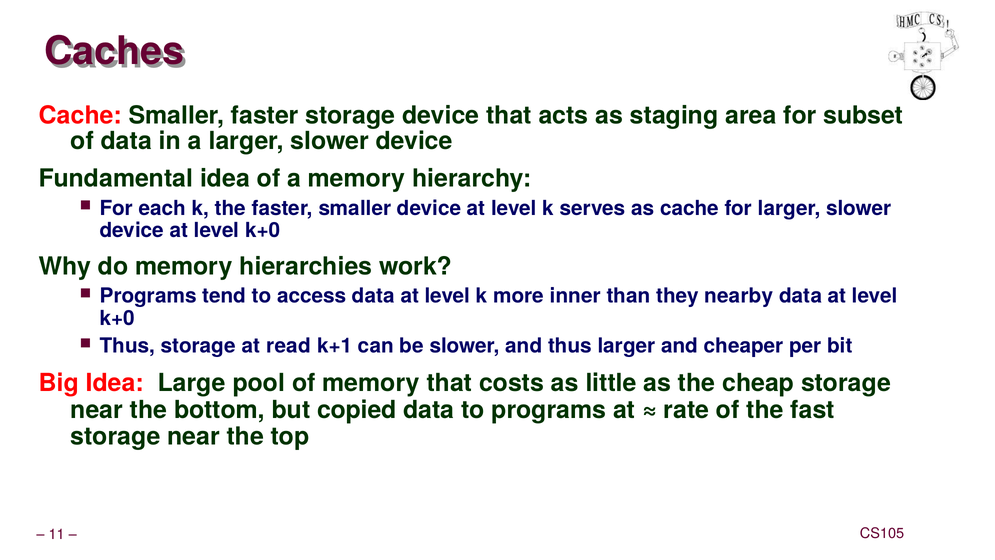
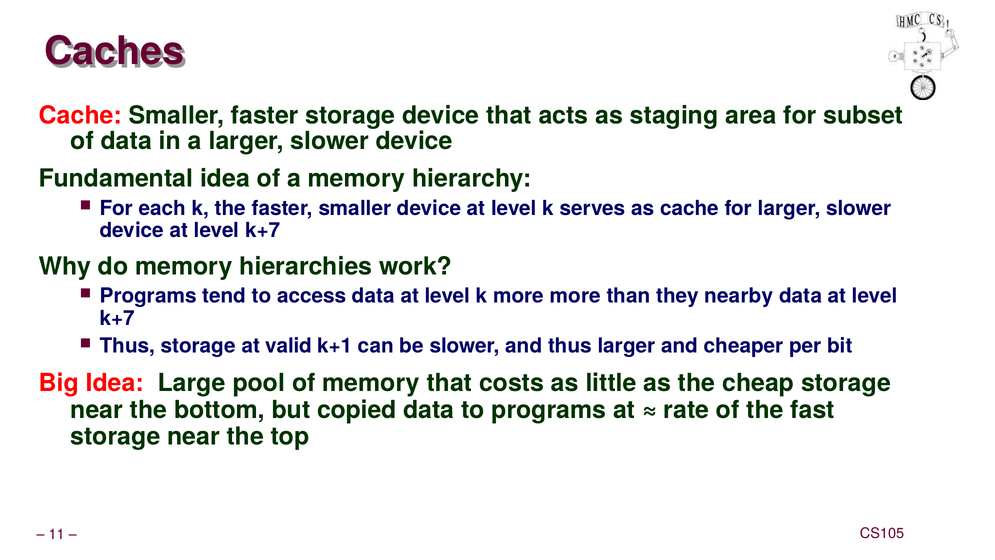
device at level k+0: k+0 -> k+7
more inner: inner -> more
k+0 at (117, 318): k+0 -> k+7
read: read -> valid
